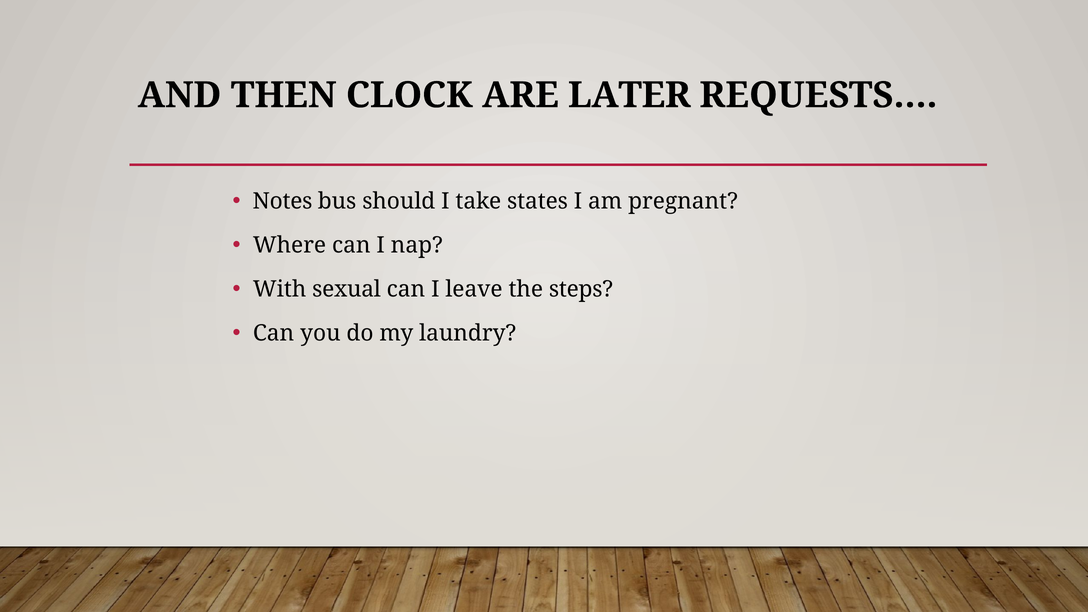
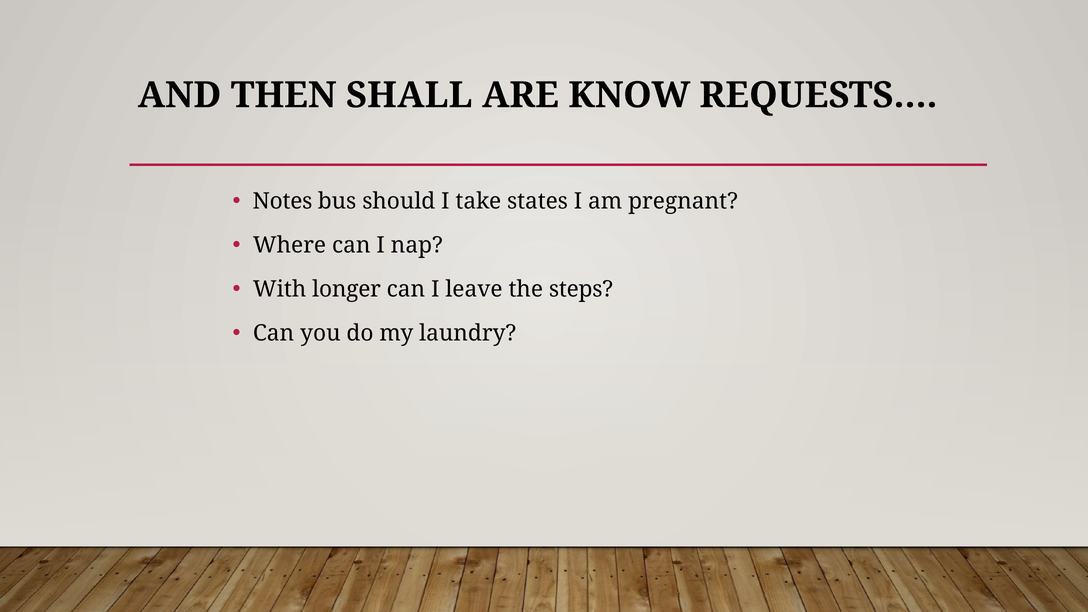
CLOCK: CLOCK -> SHALL
LATER: LATER -> KNOW
sexual: sexual -> longer
